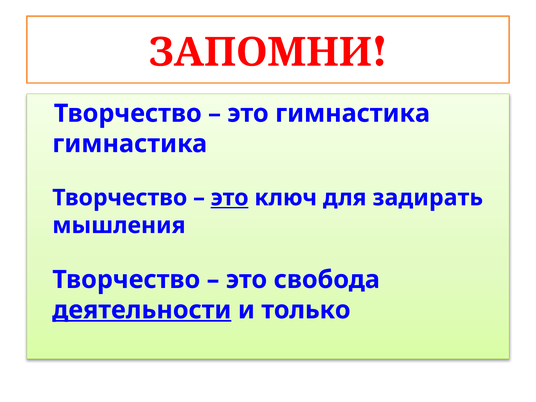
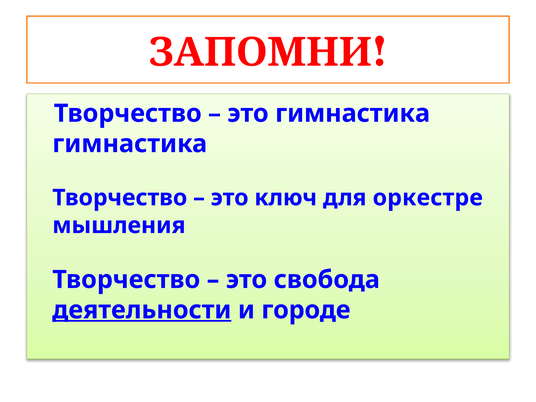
это at (230, 198) underline: present -> none
задирать: задирать -> оркестре
только: только -> городе
